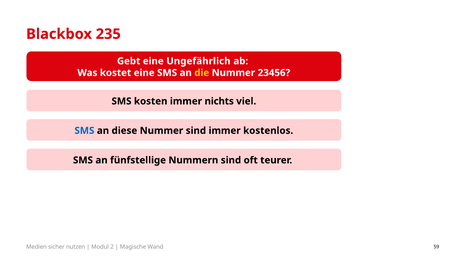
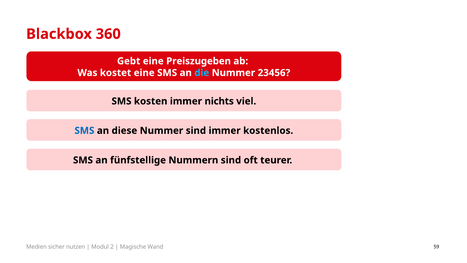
235: 235 -> 360
Ungefährlich: Ungefährlich -> Preiszugeben
die colour: yellow -> light blue
